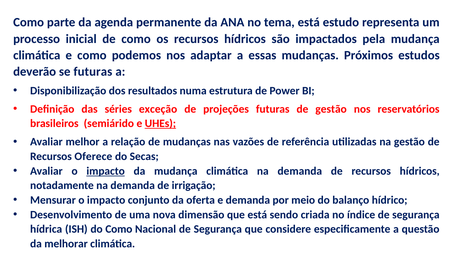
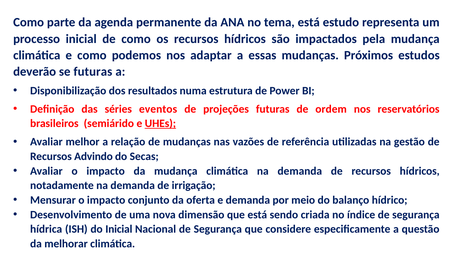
exceção: exceção -> eventos
de gestão: gestão -> ordem
Oferece: Oferece -> Advindo
impacto at (106, 171) underline: present -> none
do Como: Como -> Inicial
